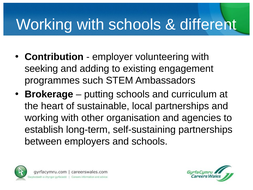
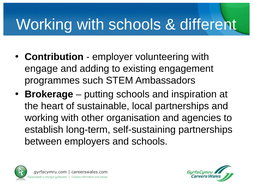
seeking: seeking -> engage
curriculum: curriculum -> inspiration
